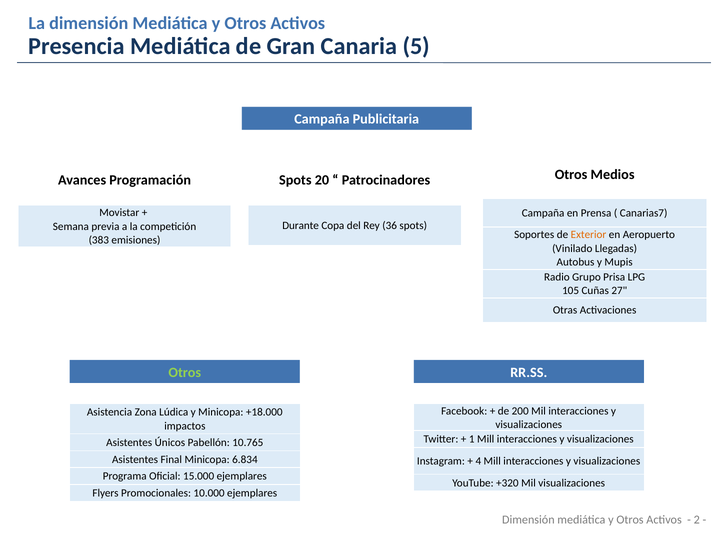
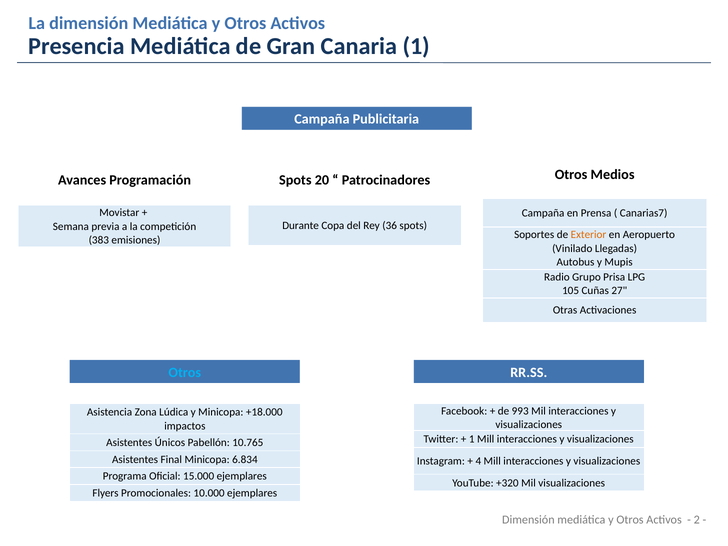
Canaria 5: 5 -> 1
Otros at (185, 372) colour: light green -> light blue
200: 200 -> 993
